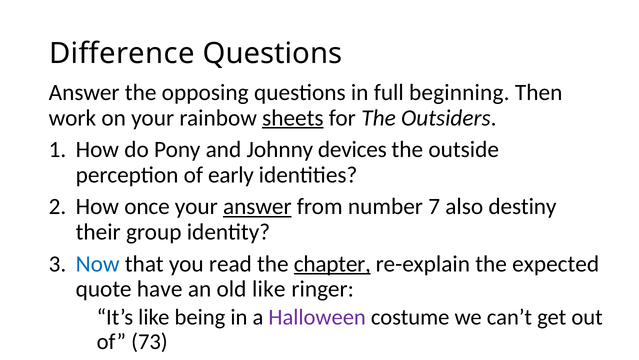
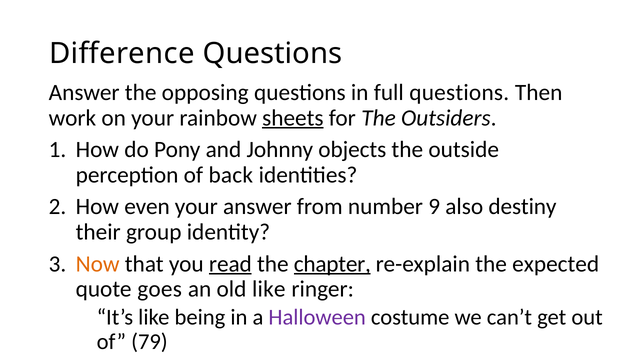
full beginning: beginning -> questions
devices: devices -> objects
early: early -> back
once: once -> even
answer at (257, 206) underline: present -> none
7: 7 -> 9
Now colour: blue -> orange
read underline: none -> present
have: have -> goes
73: 73 -> 79
